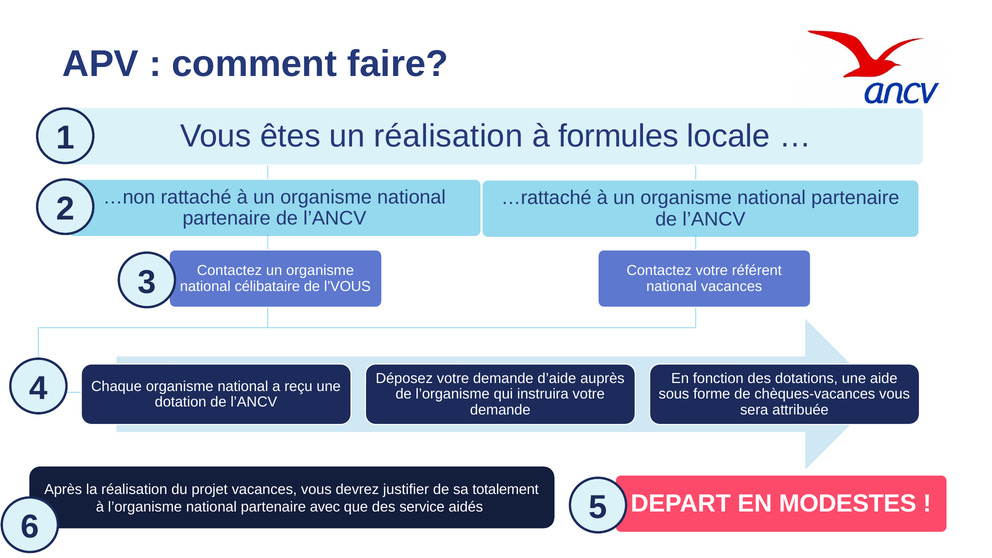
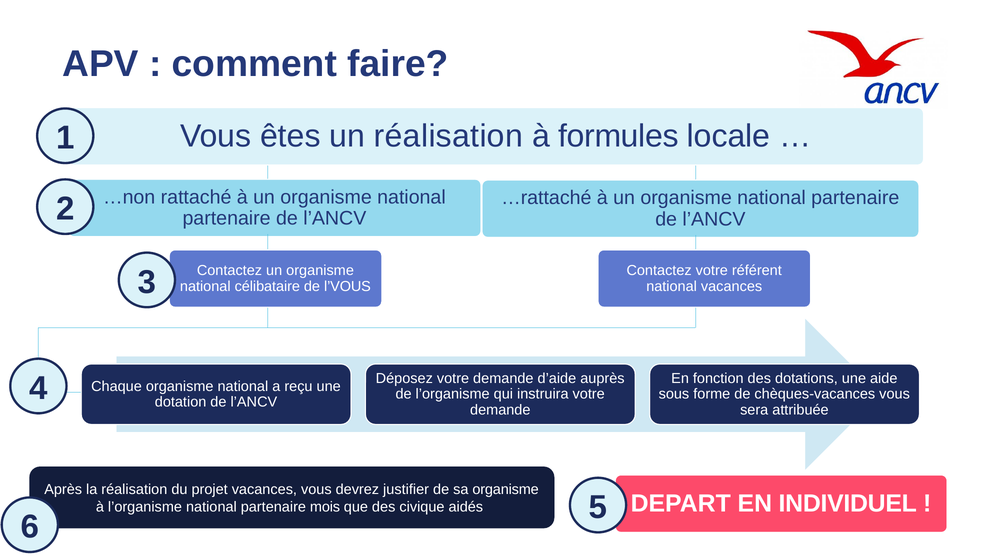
sa totalement: totalement -> organisme
MODESTES: MODESTES -> INDIVIDUEL
avec: avec -> mois
service: service -> civique
